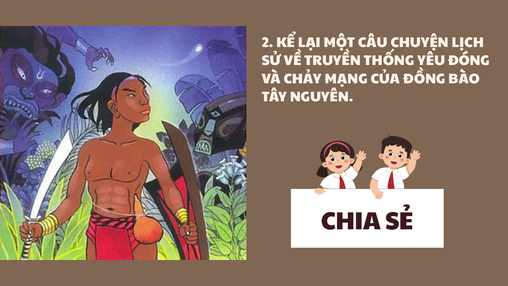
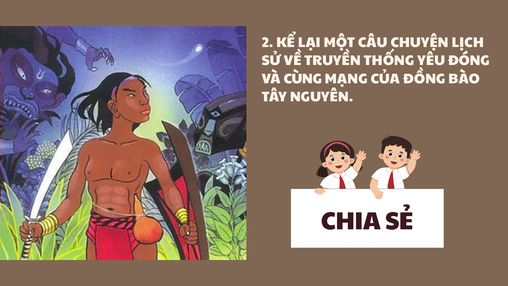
CHẢY: CHẢY -> CÙNG
